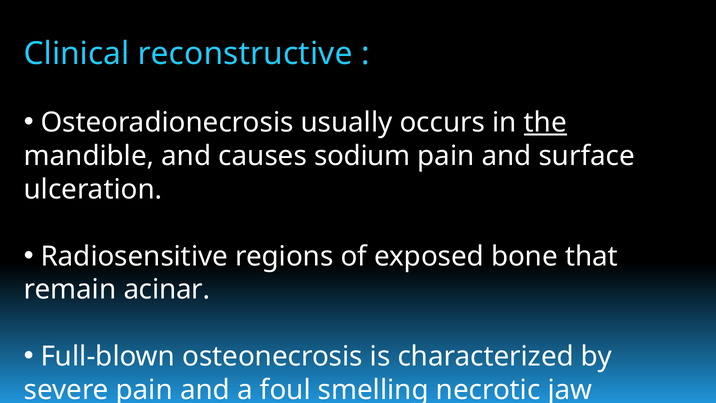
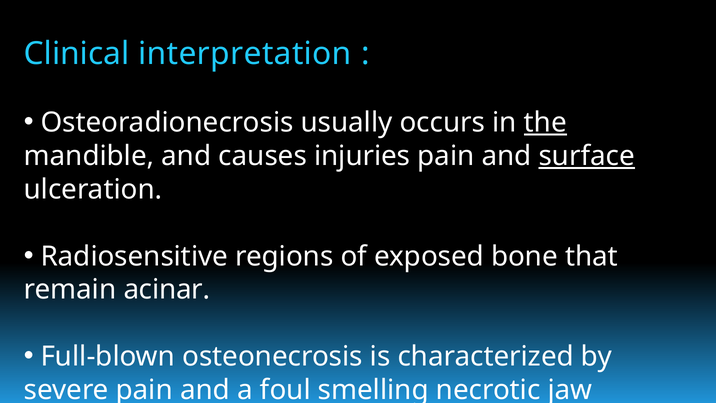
reconstructive: reconstructive -> interpretation
sodium: sodium -> injuries
surface underline: none -> present
